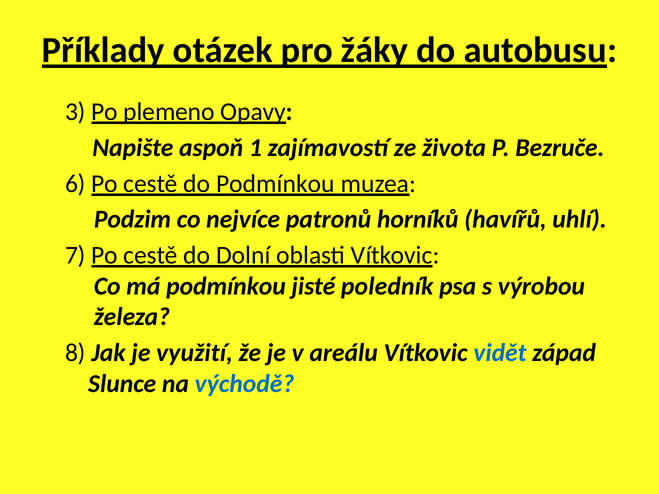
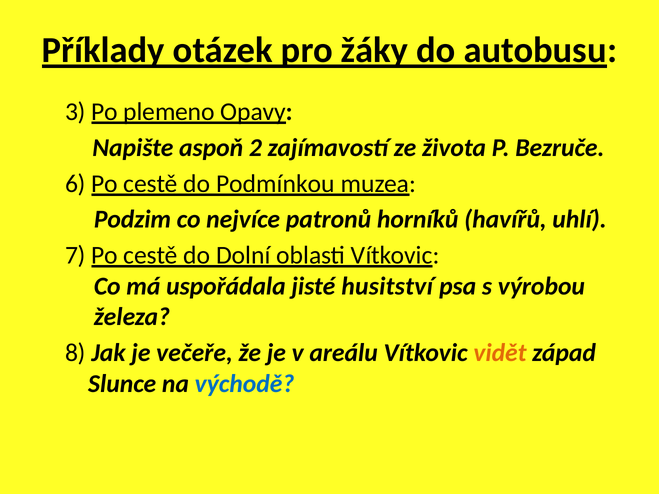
1: 1 -> 2
má podmínkou: podmínkou -> uspořádala
poledník: poledník -> husitství
využití: využití -> večeře
vidět colour: blue -> orange
